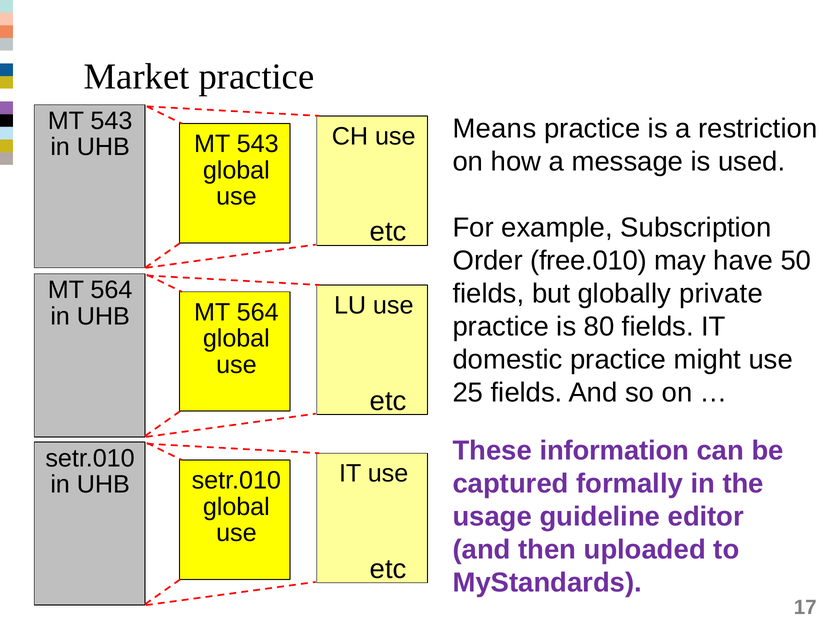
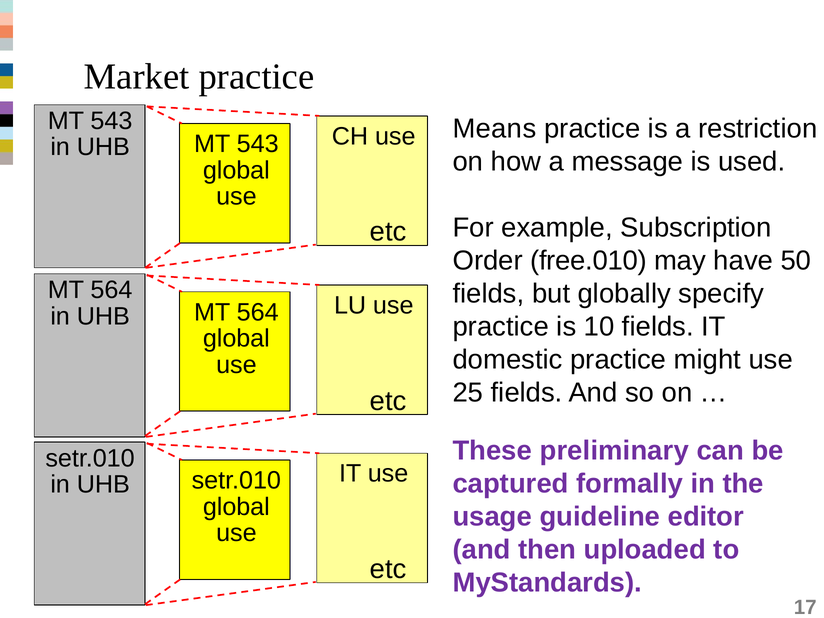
private: private -> specify
80: 80 -> 10
information: information -> preliminary
